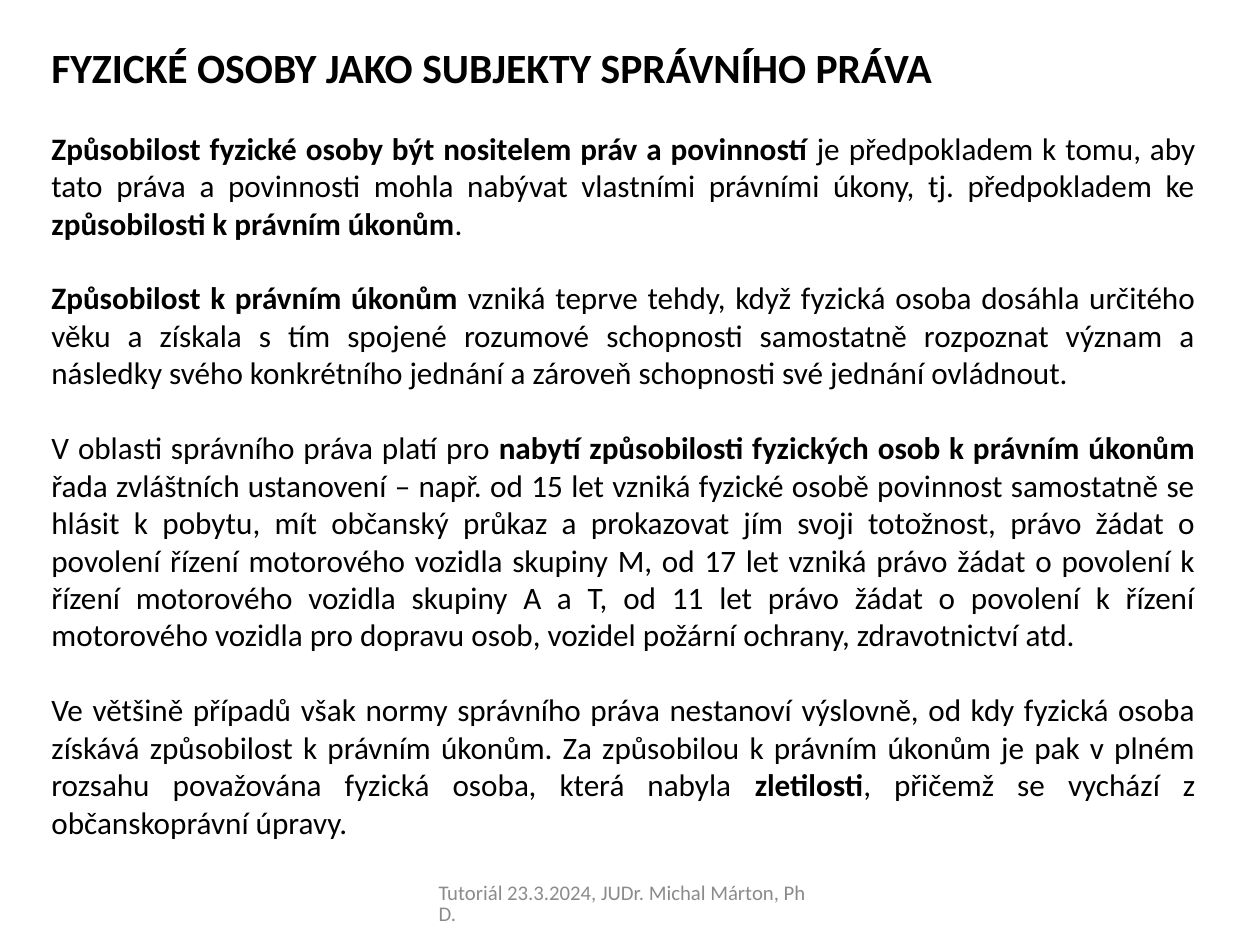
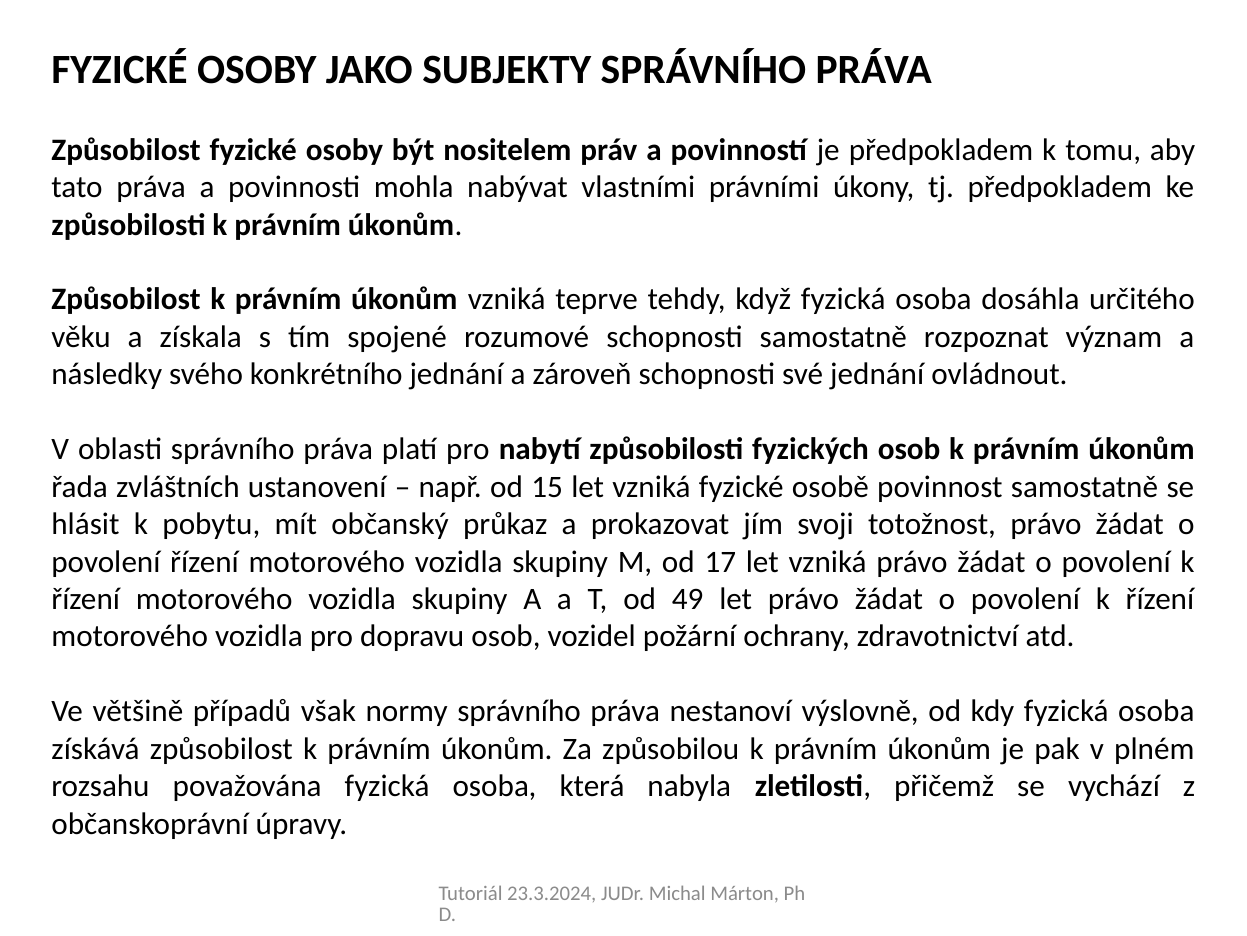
11: 11 -> 49
